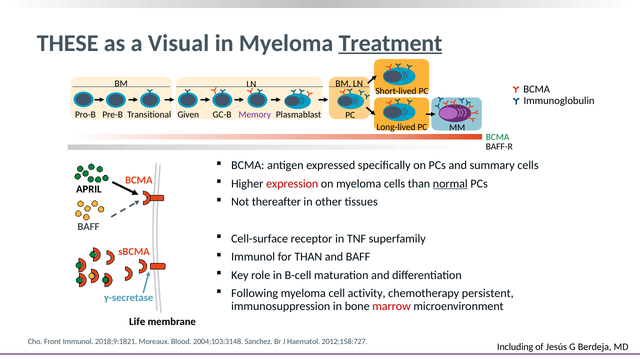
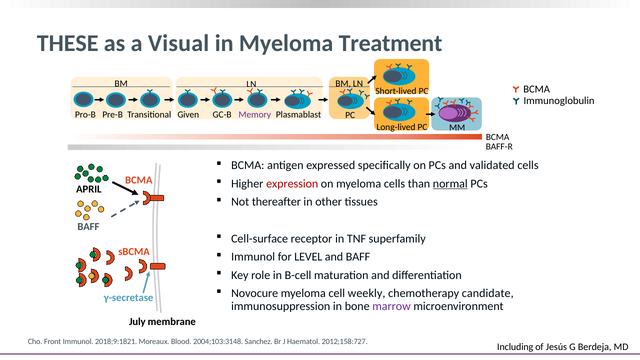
Treatment underline: present -> none
BCMA at (498, 137) colour: green -> black
summary: summary -> validated
for THAN: THAN -> LEVEL
Following: Following -> Novocure
activity: activity -> weekly
persistent: persistent -> candidate
marrow colour: red -> purple
Life: Life -> July
